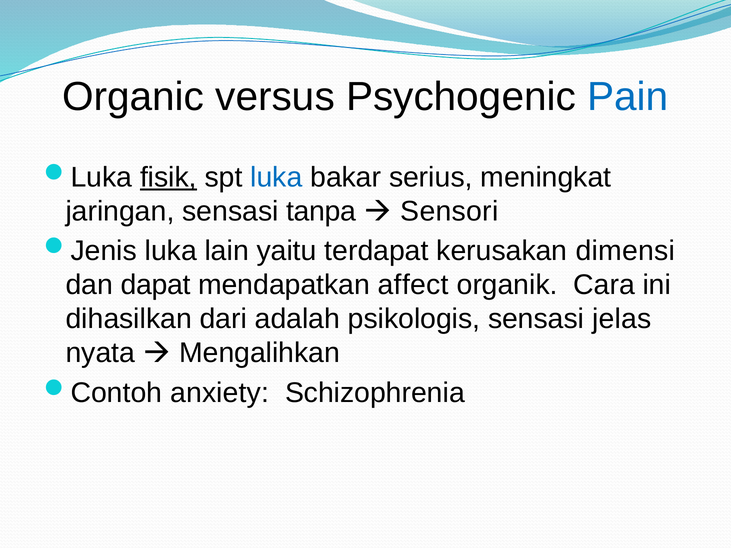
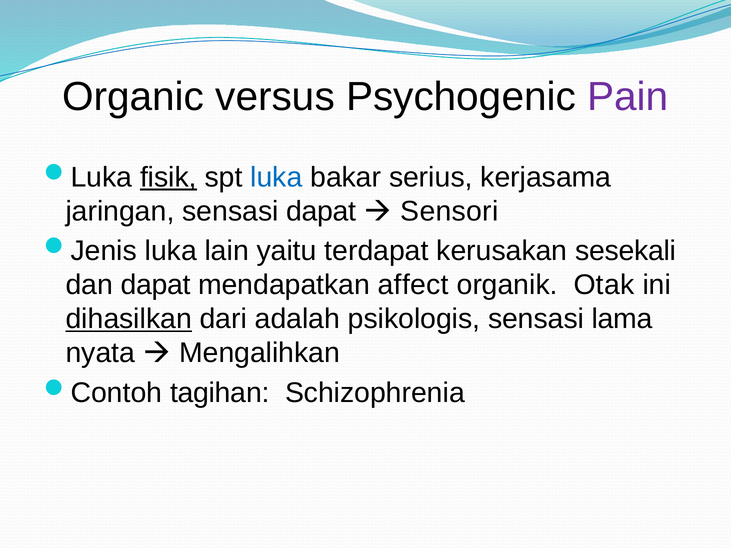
Pain colour: blue -> purple
meningkat: meningkat -> kerjasama
sensasi tanpa: tanpa -> dapat
dimensi: dimensi -> sesekali
Cara: Cara -> Otak
dihasilkan underline: none -> present
jelas: jelas -> lama
anxiety: anxiety -> tagihan
